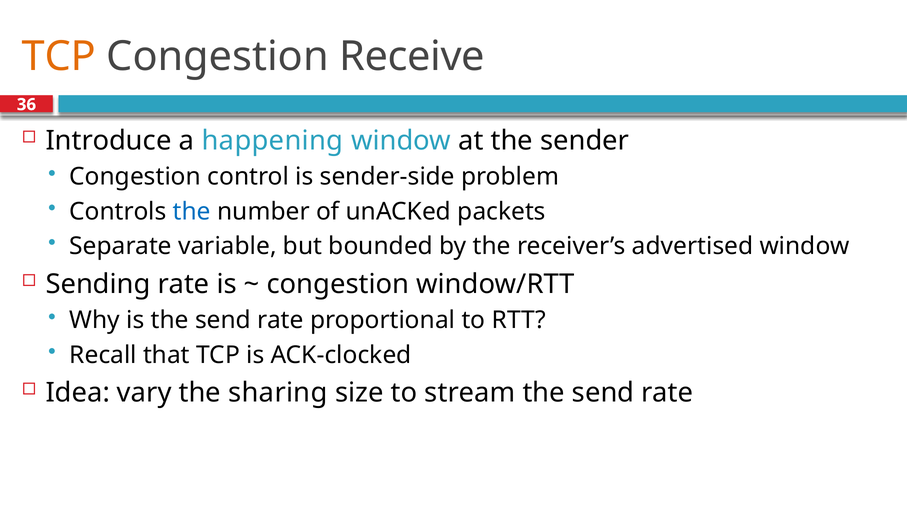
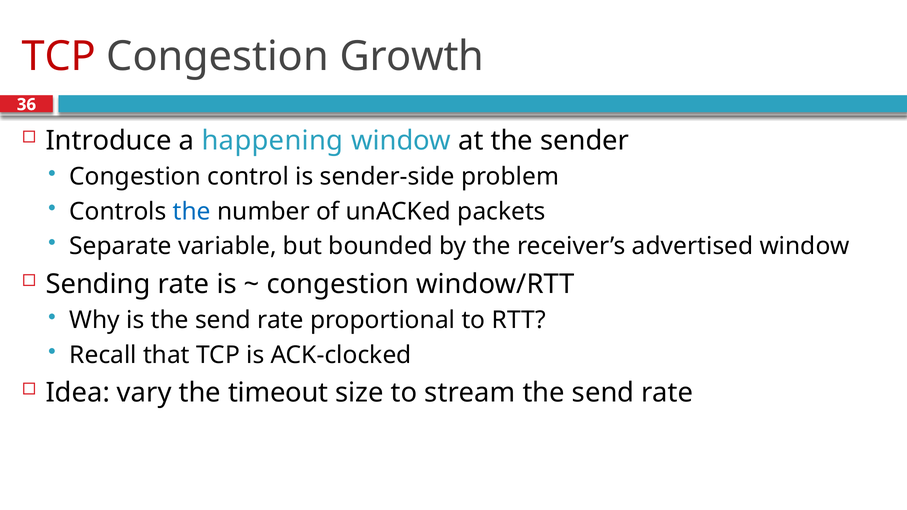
TCP at (59, 57) colour: orange -> red
Receive: Receive -> Growth
sharing: sharing -> timeout
